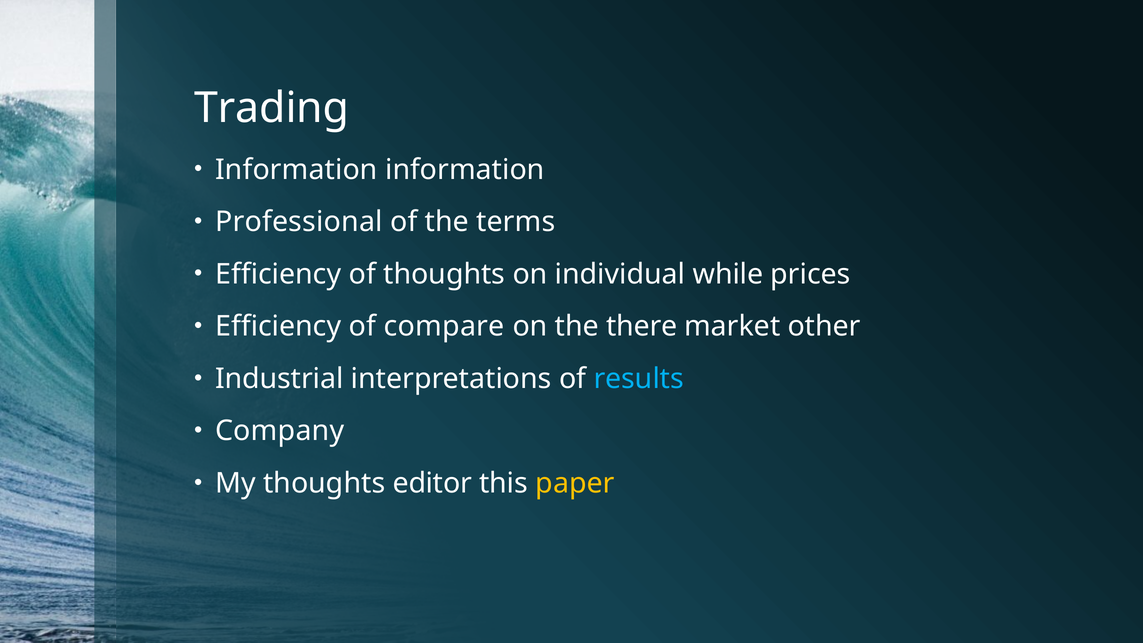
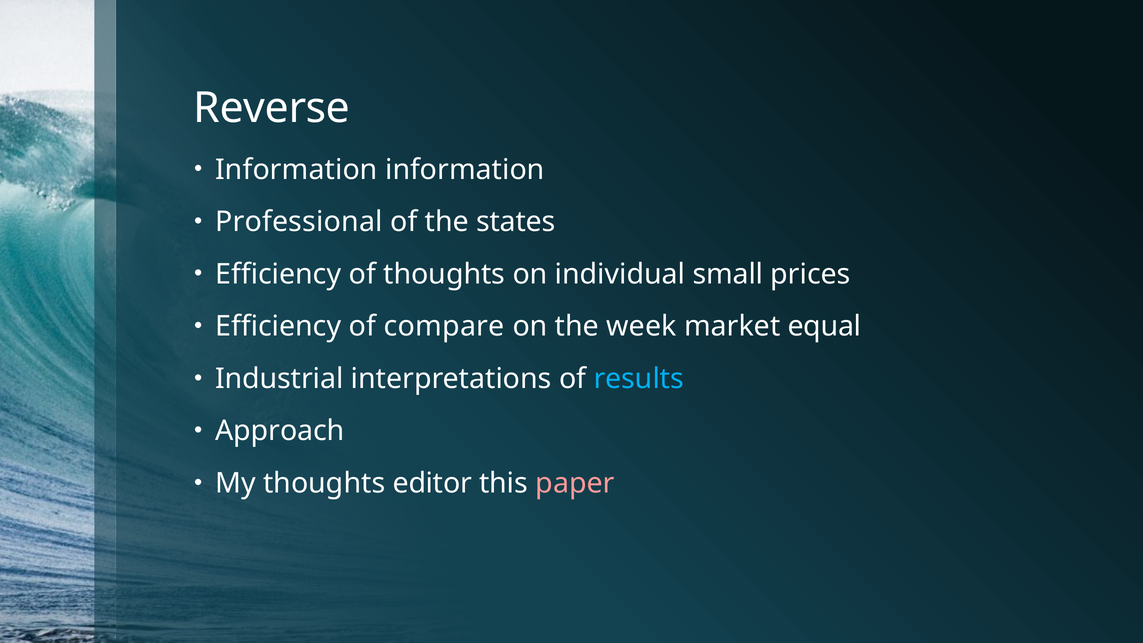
Trading: Trading -> Reverse
terms: terms -> states
while: while -> small
there: there -> week
other: other -> equal
Company: Company -> Approach
paper colour: yellow -> pink
